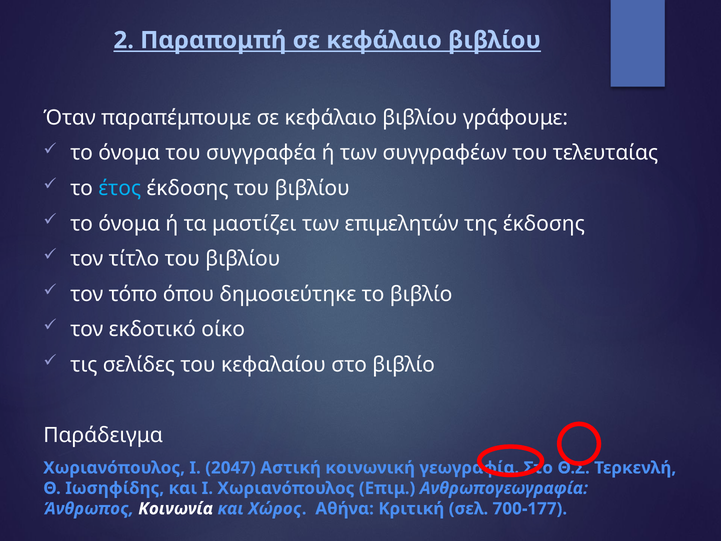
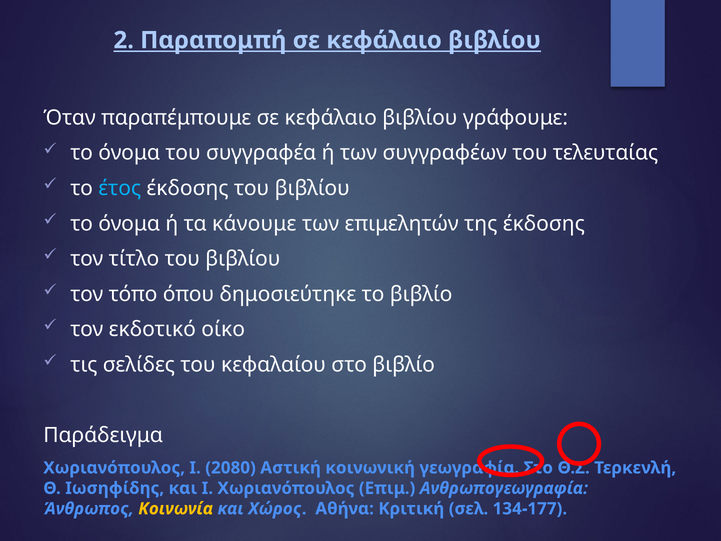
μαστίζει: μαστίζει -> κάνουμε
2047: 2047 -> 2080
Κοινωνία colour: white -> yellow
700-177: 700-177 -> 134-177
